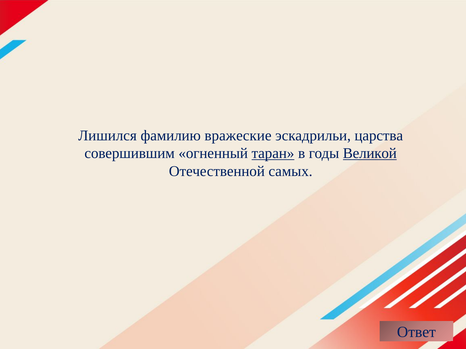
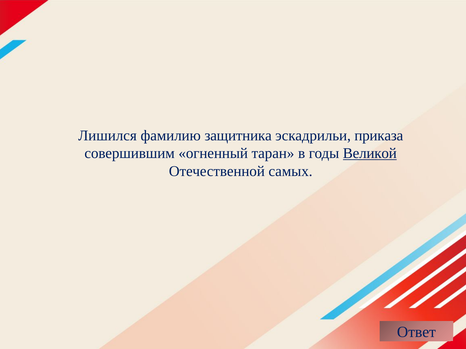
вражеские: вражеские -> защитника
царства: царства -> приказа
таран underline: present -> none
